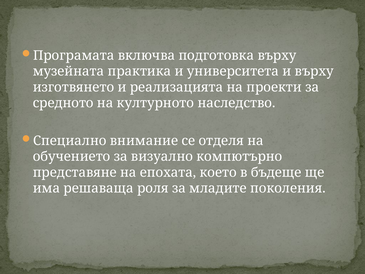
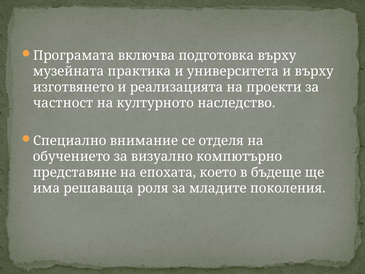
средното: средното -> частност
